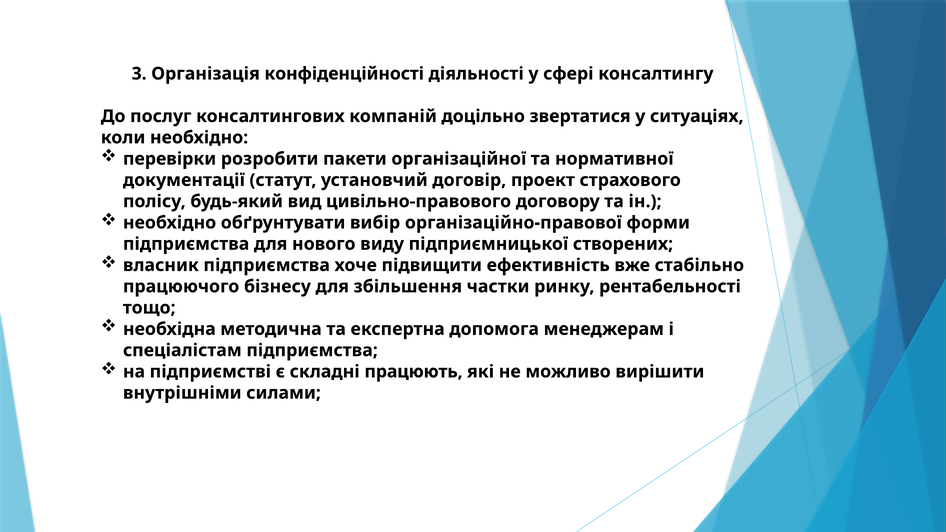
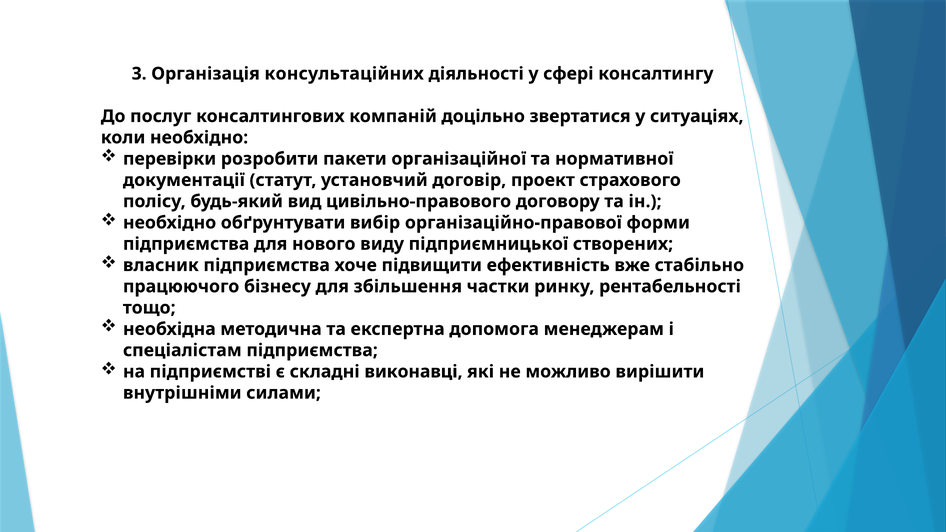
конфіденційності: конфіденційності -> консультаційних
працюють: працюють -> виконавці
